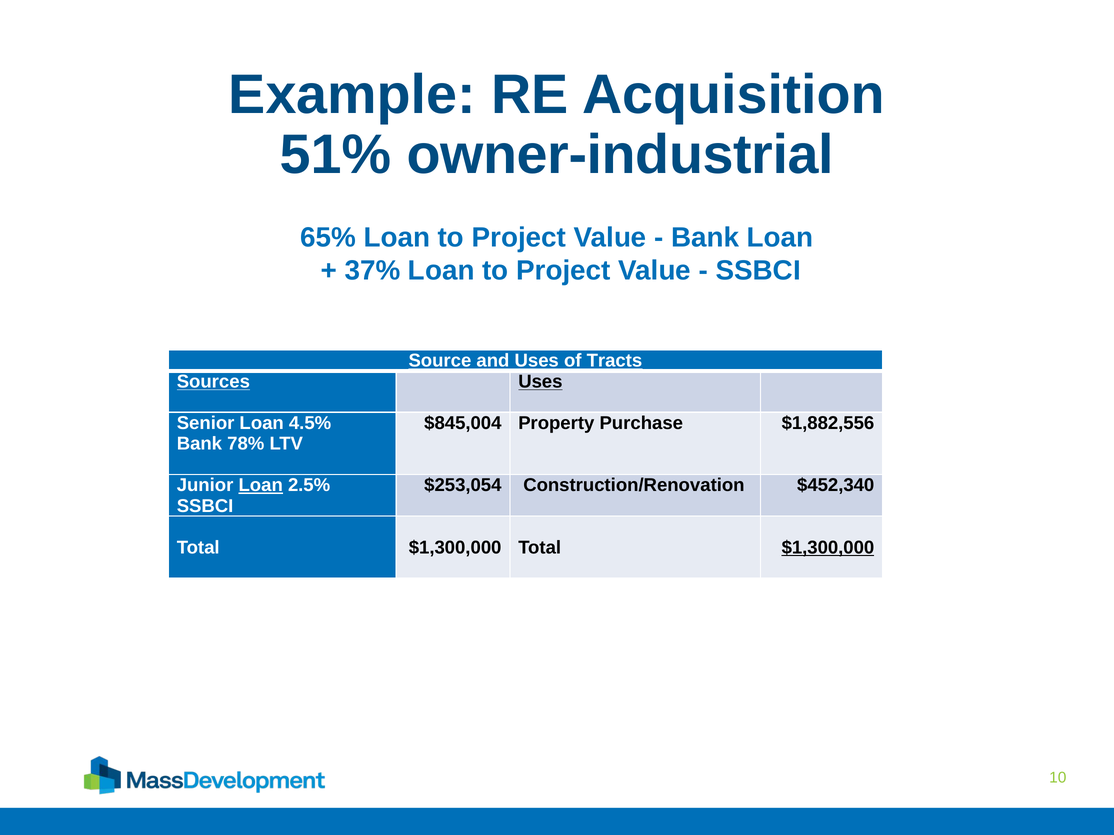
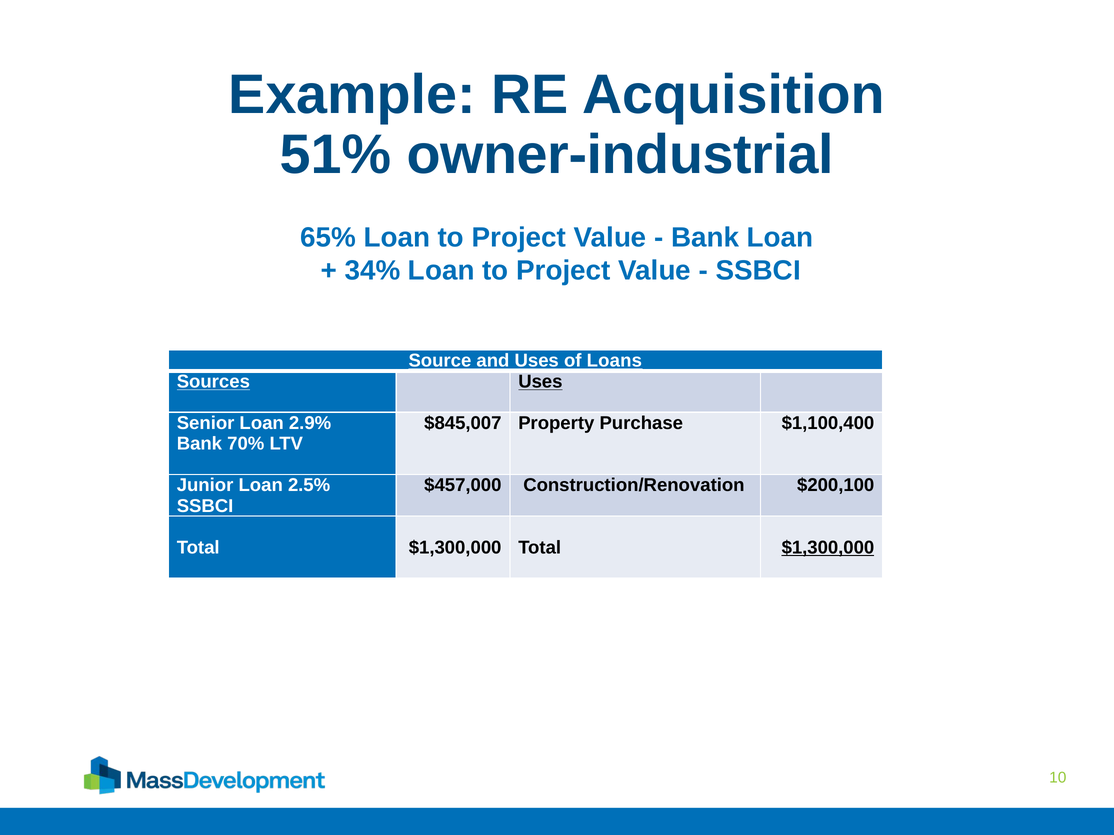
37%: 37% -> 34%
Tracts: Tracts -> Loans
4.5%: 4.5% -> 2.9%
$845,004: $845,004 -> $845,007
$1,882,556: $1,882,556 -> $1,100,400
78%: 78% -> 70%
Loan at (261, 486) underline: present -> none
$253,054: $253,054 -> $457,000
$452,340: $452,340 -> $200,100
